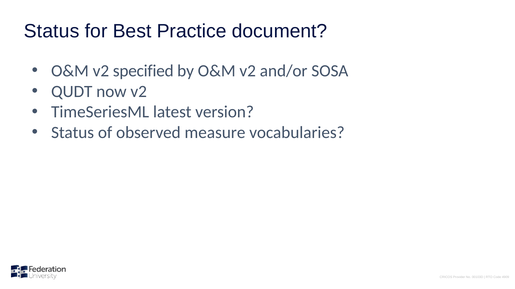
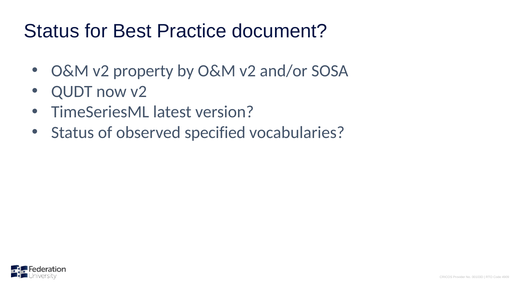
specified: specified -> property
measure: measure -> specified
